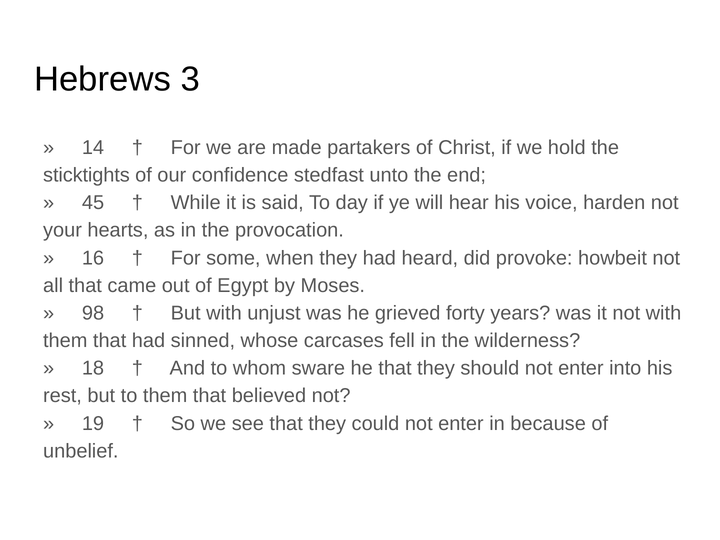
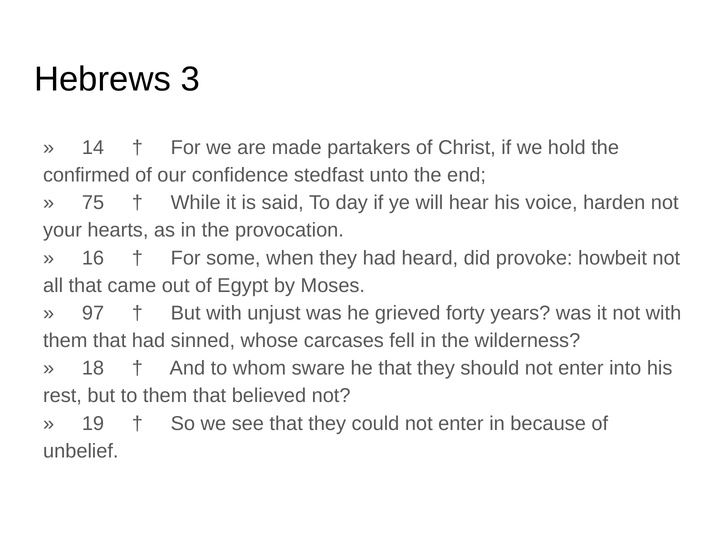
sticktights: sticktights -> confirmed
45: 45 -> 75
98: 98 -> 97
